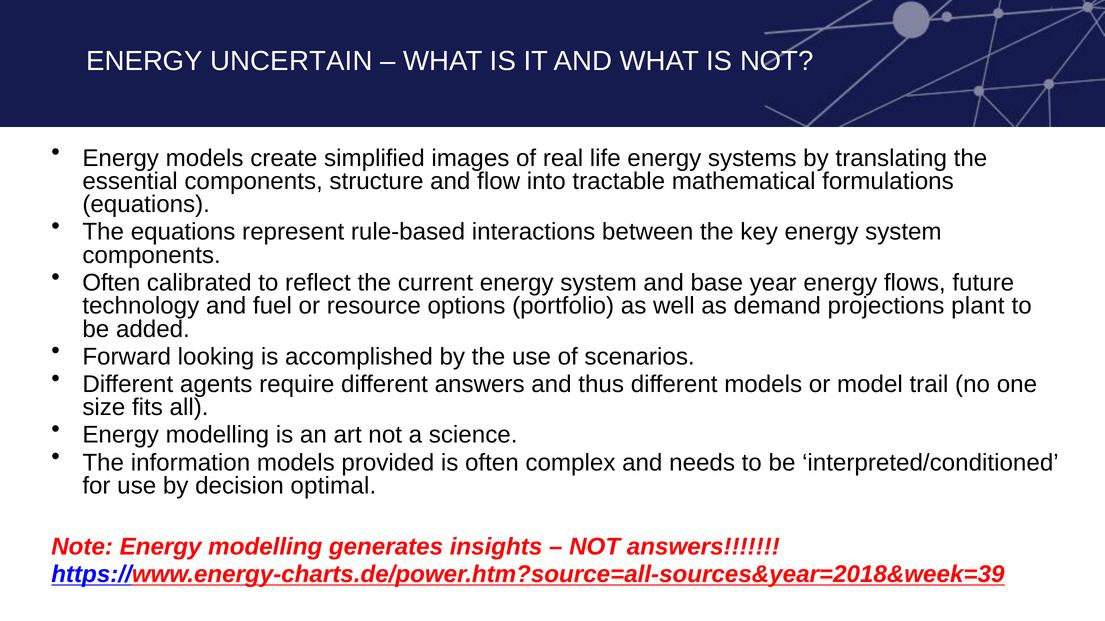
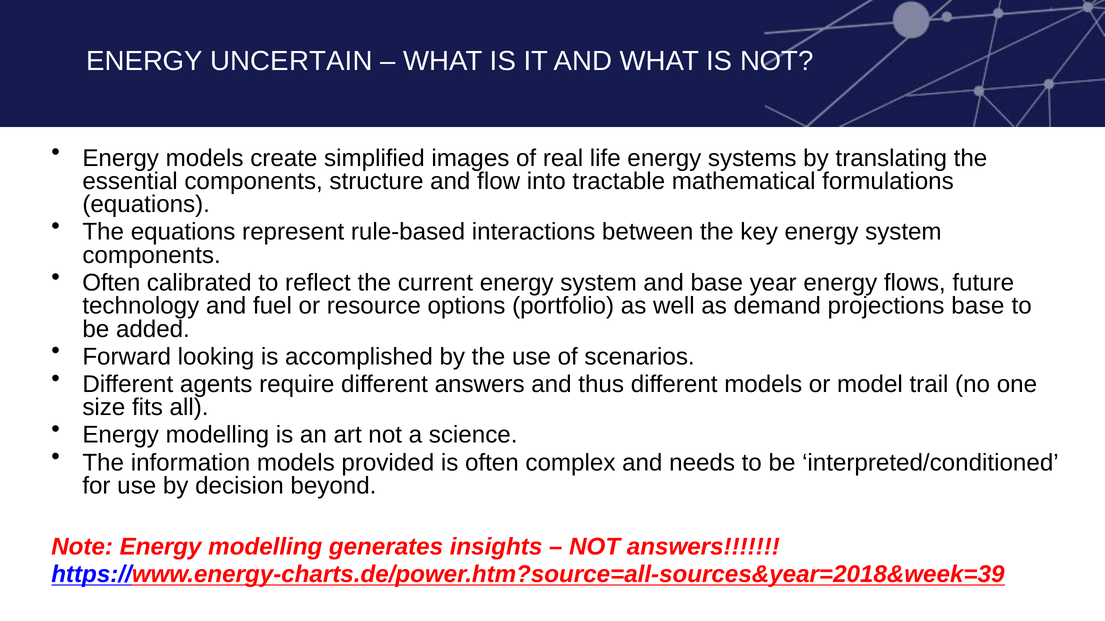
projections plant: plant -> base
optimal: optimal -> beyond
